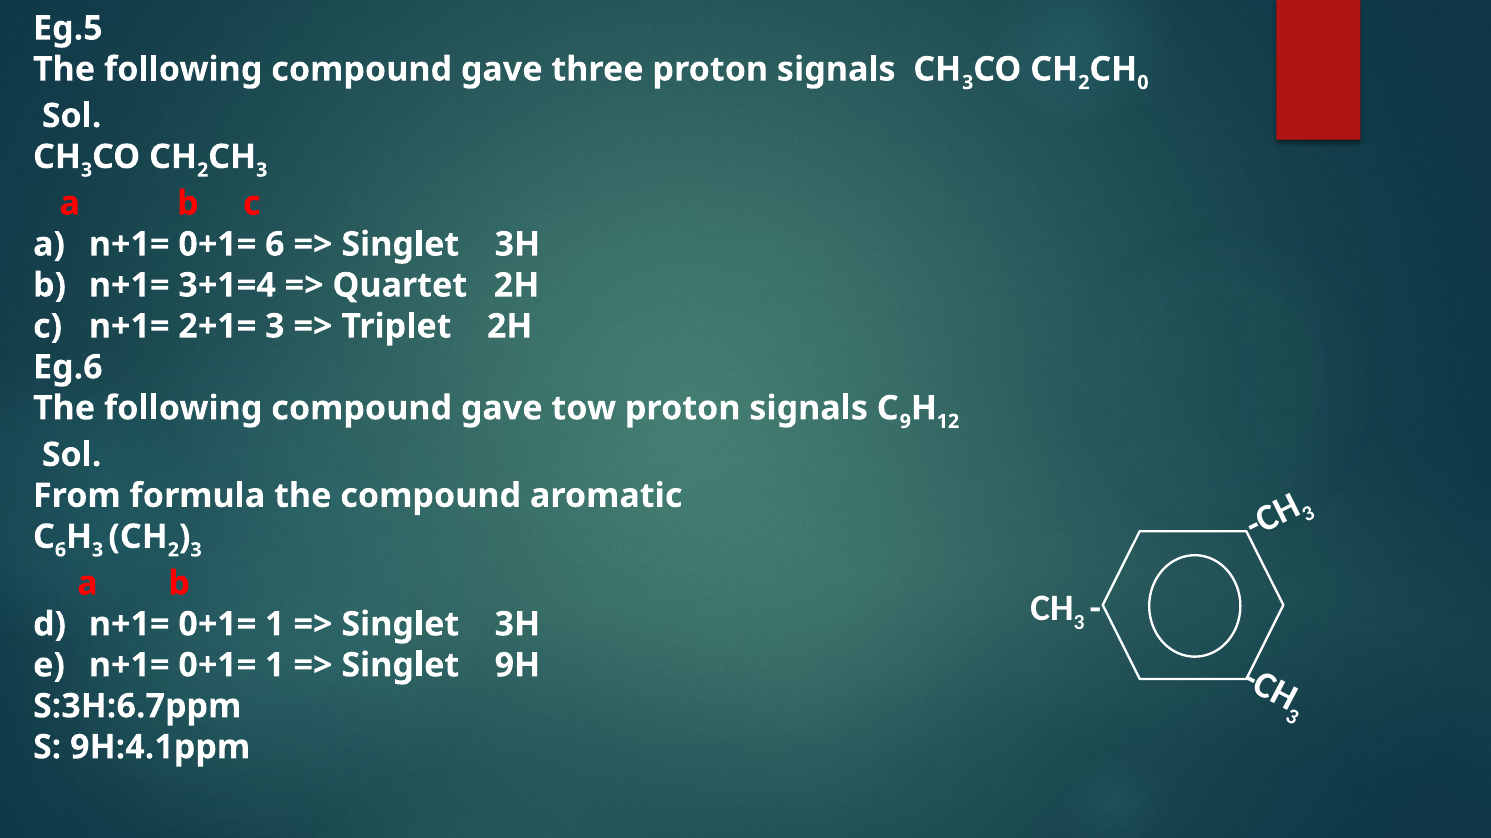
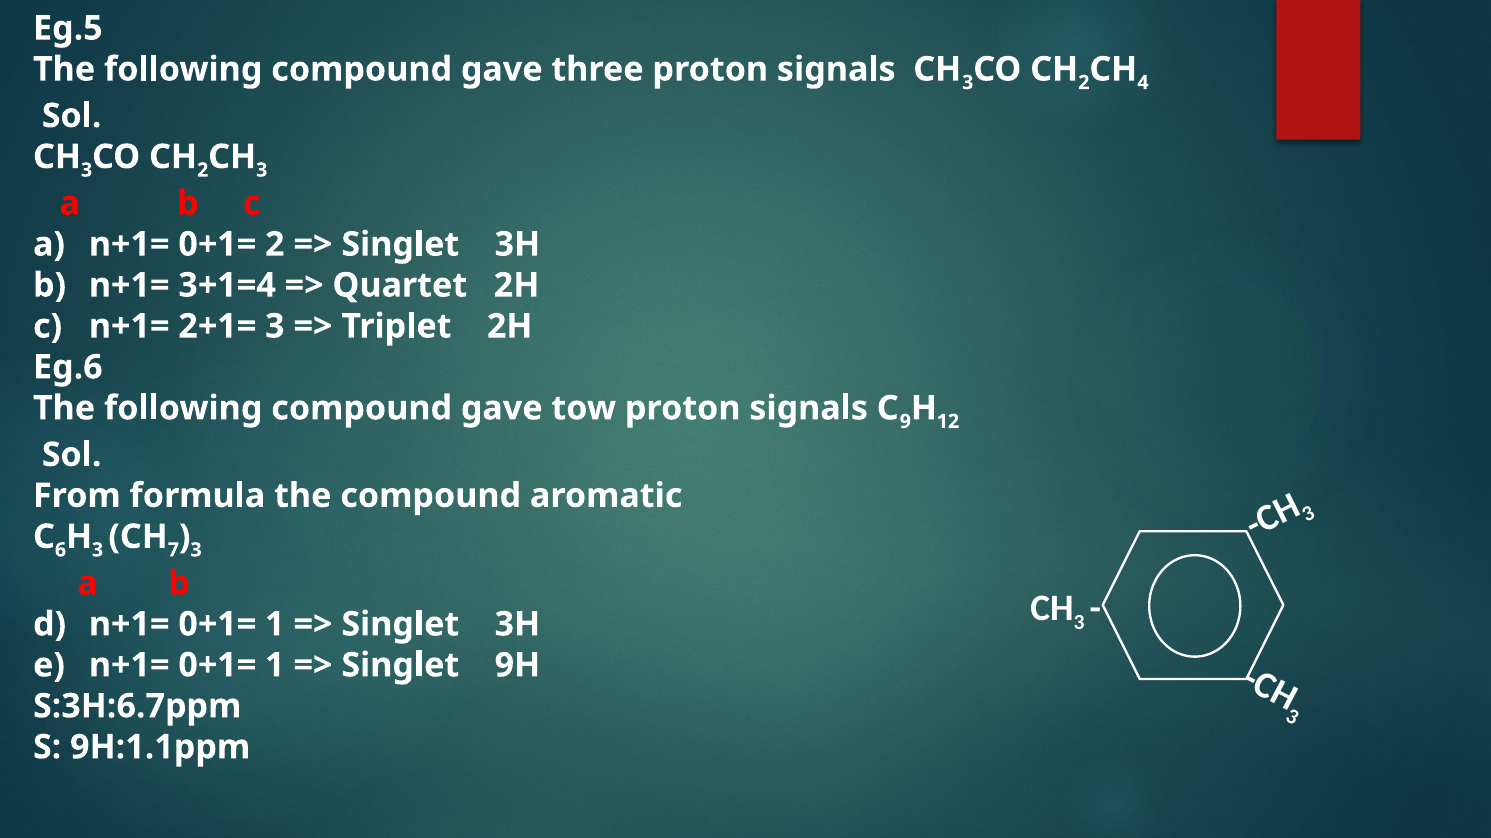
0: 0 -> 4
0+1= 6: 6 -> 2
2 at (173, 550): 2 -> 7
9H:4.1ppm: 9H:4.1ppm -> 9H:1.1ppm
